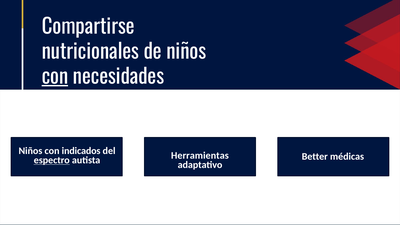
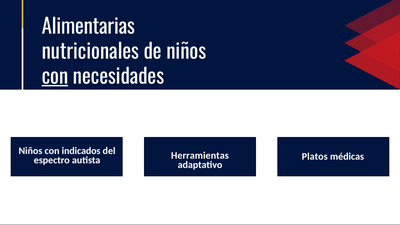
Compartirse: Compartirse -> Alimentarias
Better: Better -> Platos
espectro underline: present -> none
